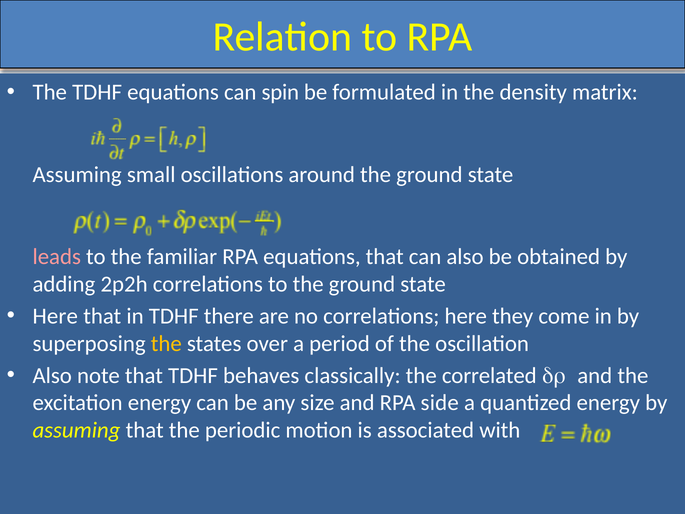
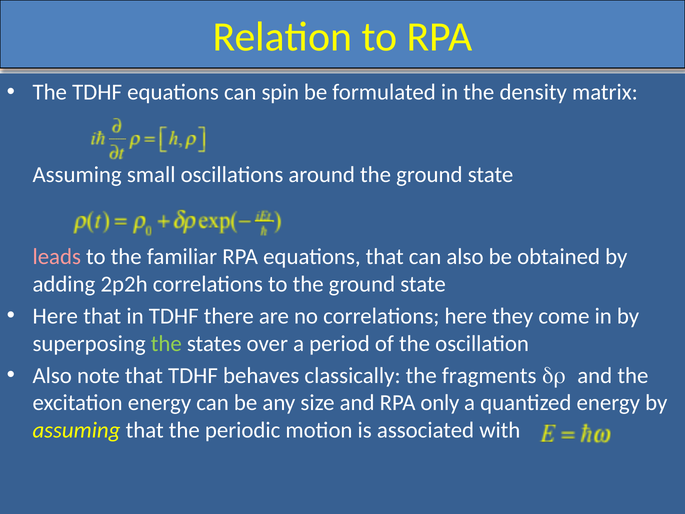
the at (166, 343) colour: yellow -> light green
correlated: correlated -> fragments
side: side -> only
